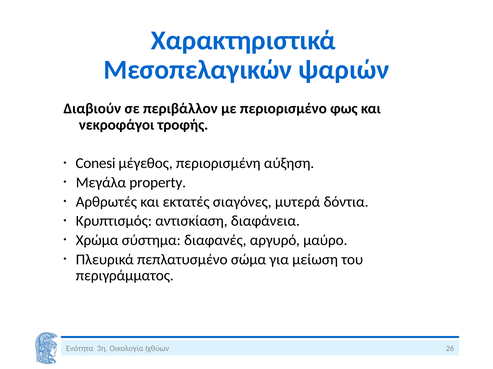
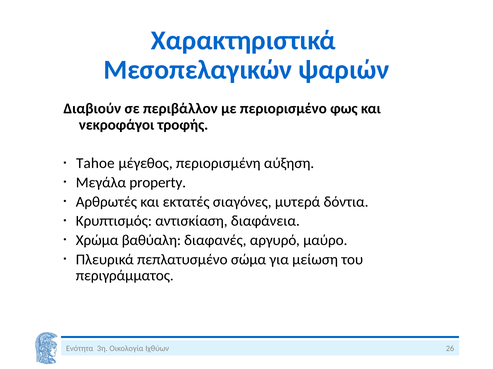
Conesi: Conesi -> Tahoe
σύστημα: σύστημα -> βαθύαλη
